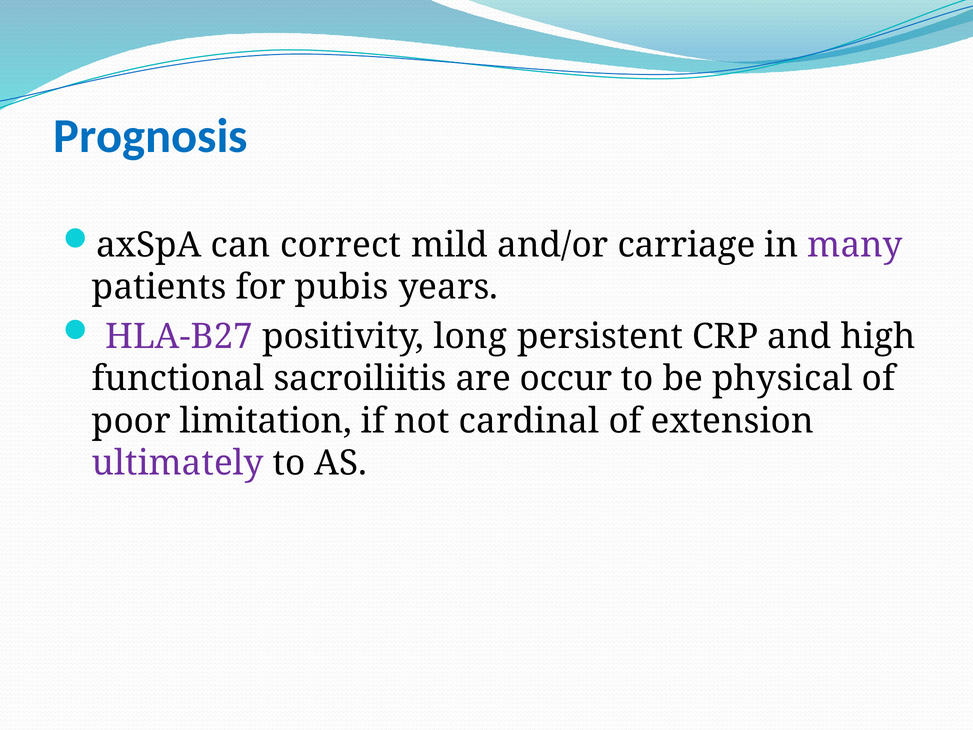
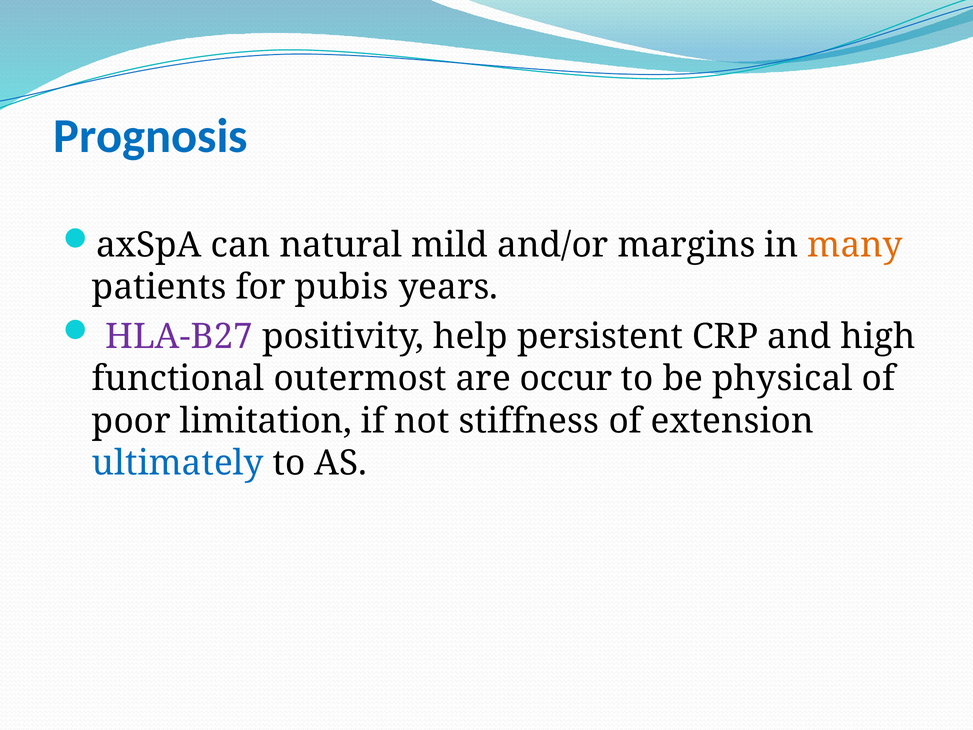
correct: correct -> natural
carriage: carriage -> margins
many colour: purple -> orange
long: long -> help
sacroiliitis: sacroiliitis -> outermost
cardinal: cardinal -> stiffness
ultimately colour: purple -> blue
